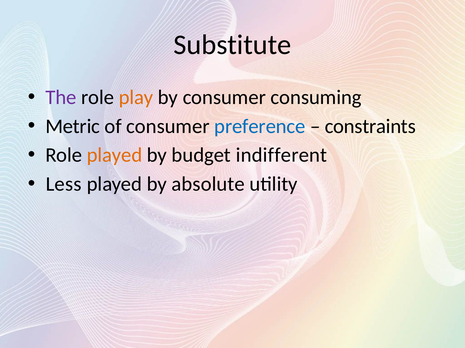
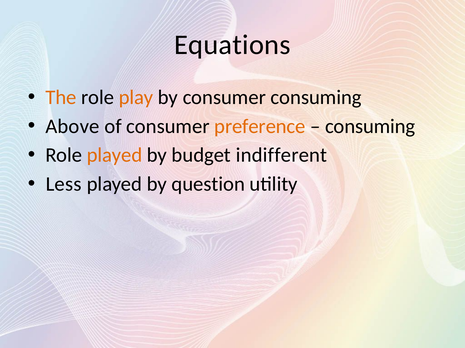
Substitute: Substitute -> Equations
The colour: purple -> orange
Metric: Metric -> Above
preference colour: blue -> orange
constraints at (370, 126): constraints -> consuming
absolute: absolute -> question
